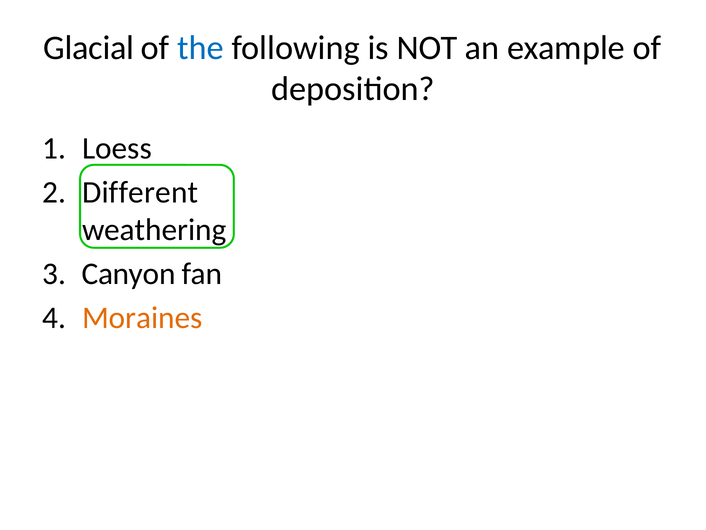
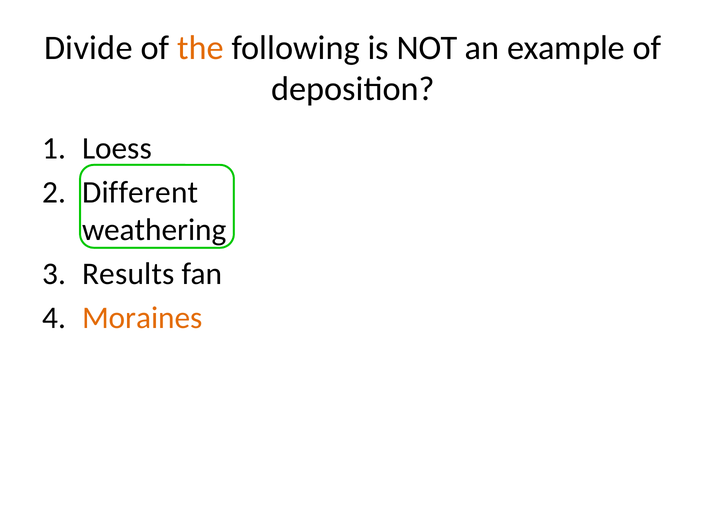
Glacial: Glacial -> Divide
the colour: blue -> orange
Canyon: Canyon -> Results
